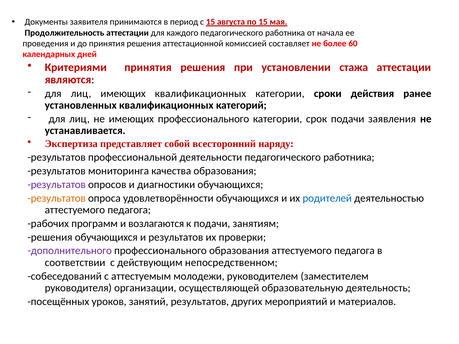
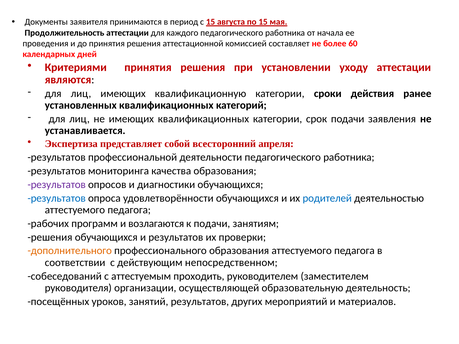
стажа: стажа -> уходу
имеющих квалификационных: квалификационных -> квалификационную
имеющих профессионального: профессионального -> квалификационных
наряду: наряду -> апреля
результатов at (57, 198) colour: orange -> blue
дополнительного colour: purple -> orange
молодежи: молодежи -> проходить
